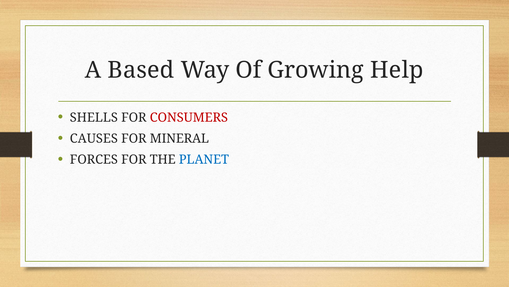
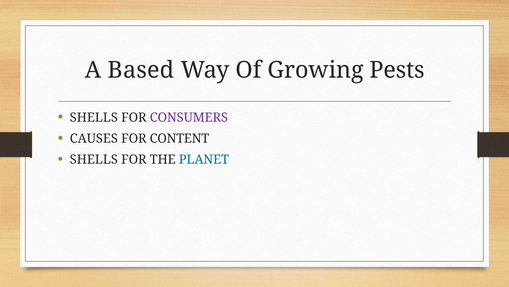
Help: Help -> Pests
CONSUMERS colour: red -> purple
MINERAL: MINERAL -> CONTENT
FORCES at (94, 159): FORCES -> SHELLS
